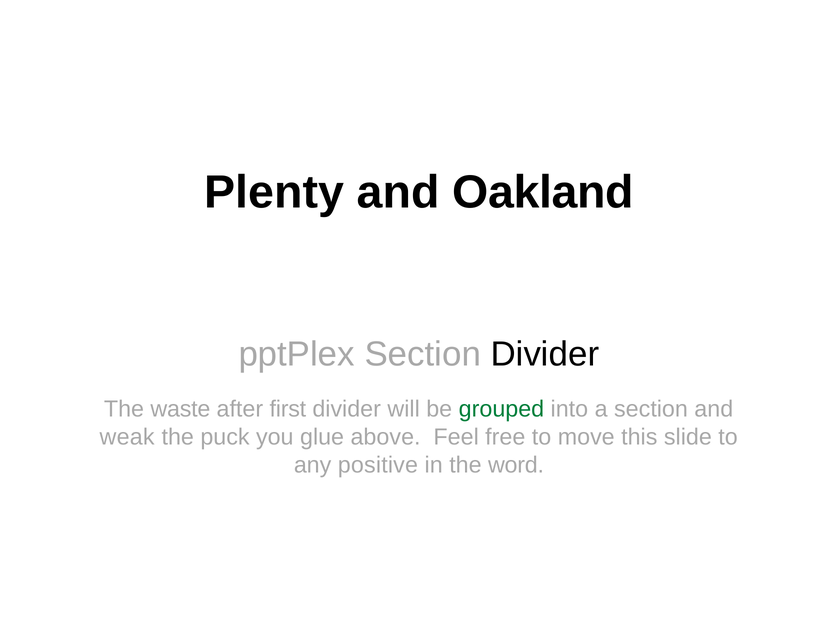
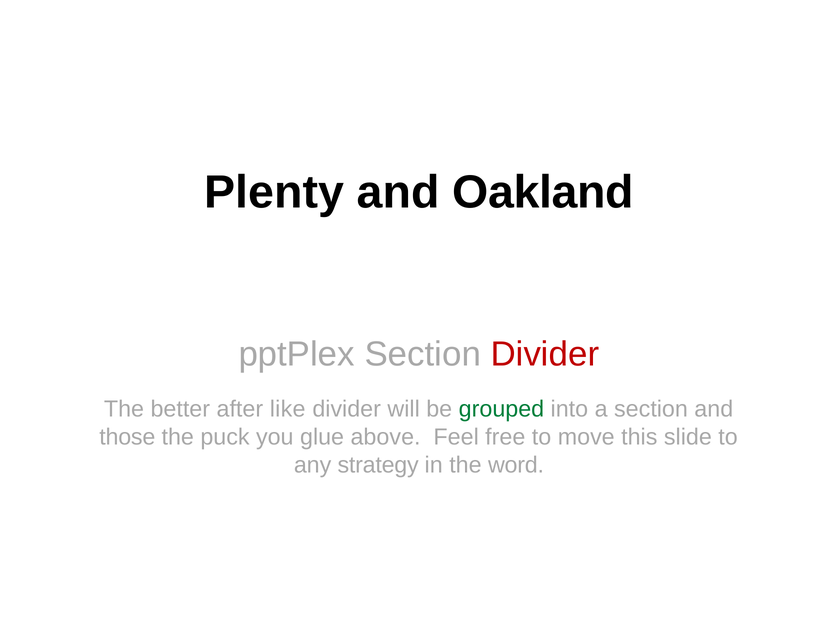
Divider at (545, 354) colour: black -> red
waste: waste -> better
first: first -> like
weak: weak -> those
positive: positive -> strategy
